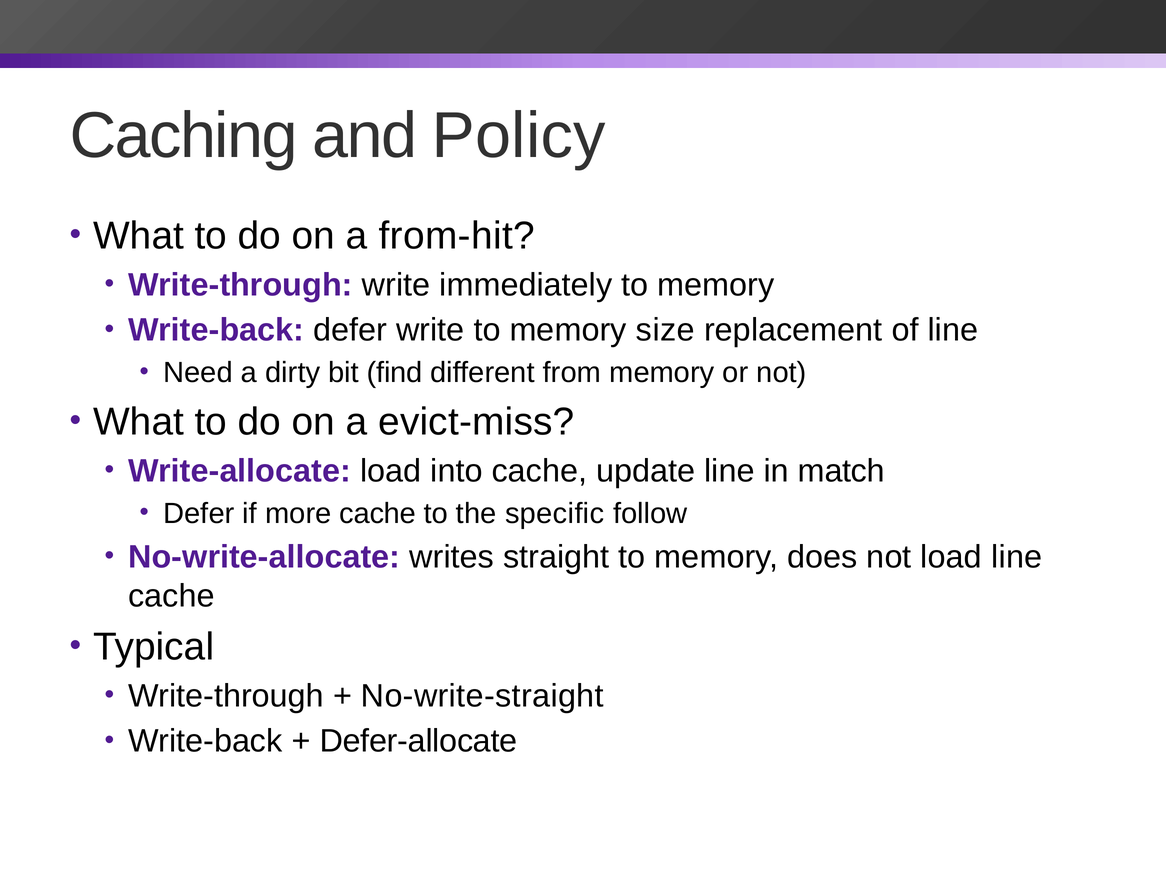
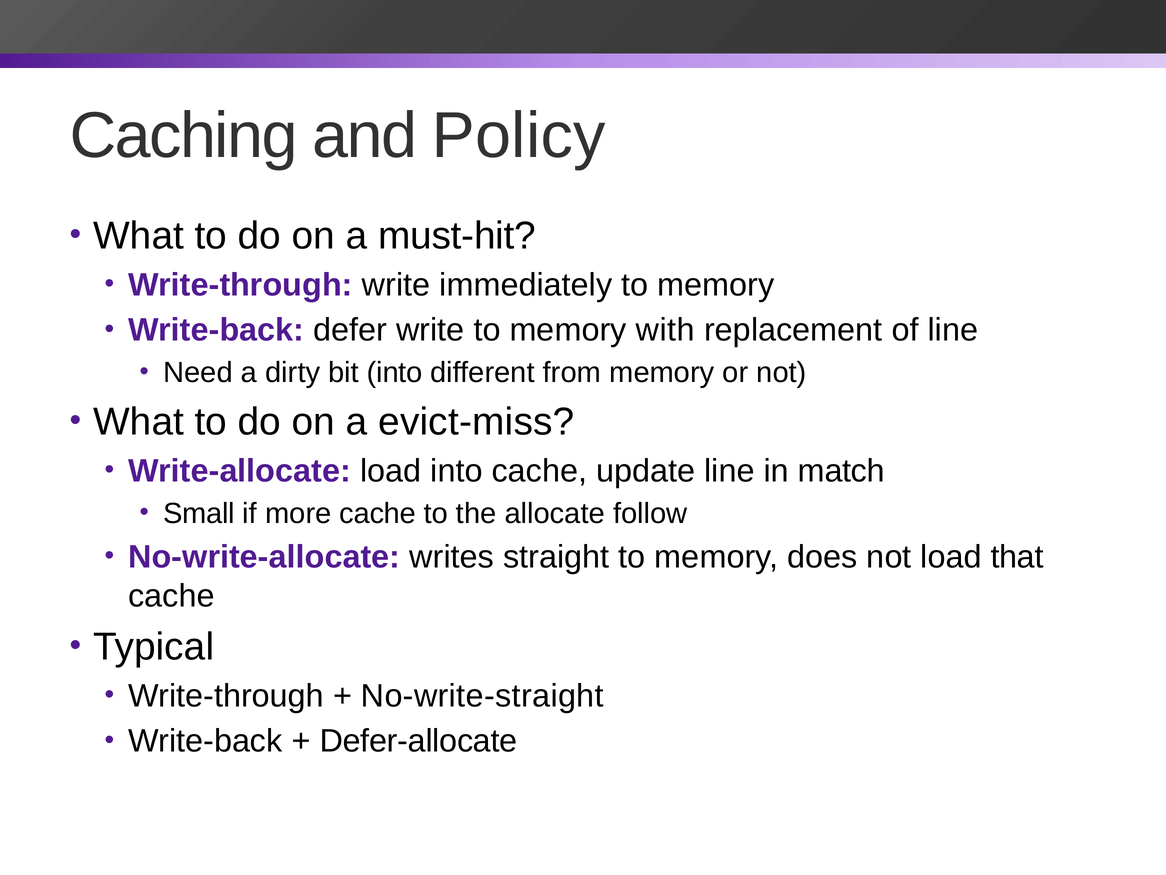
from-hit: from-hit -> must-hit
size: size -> with
bit find: find -> into
Defer at (199, 513): Defer -> Small
specific: specific -> allocate
load line: line -> that
